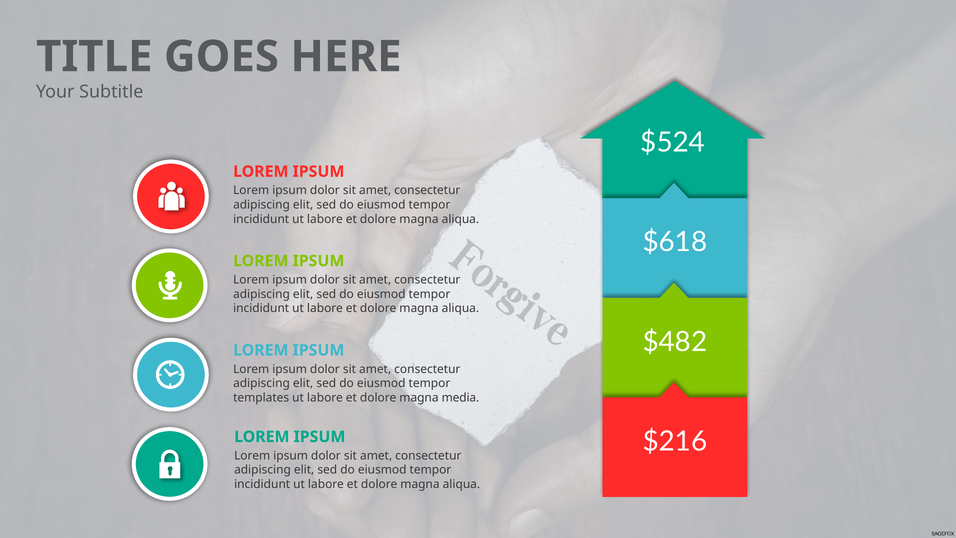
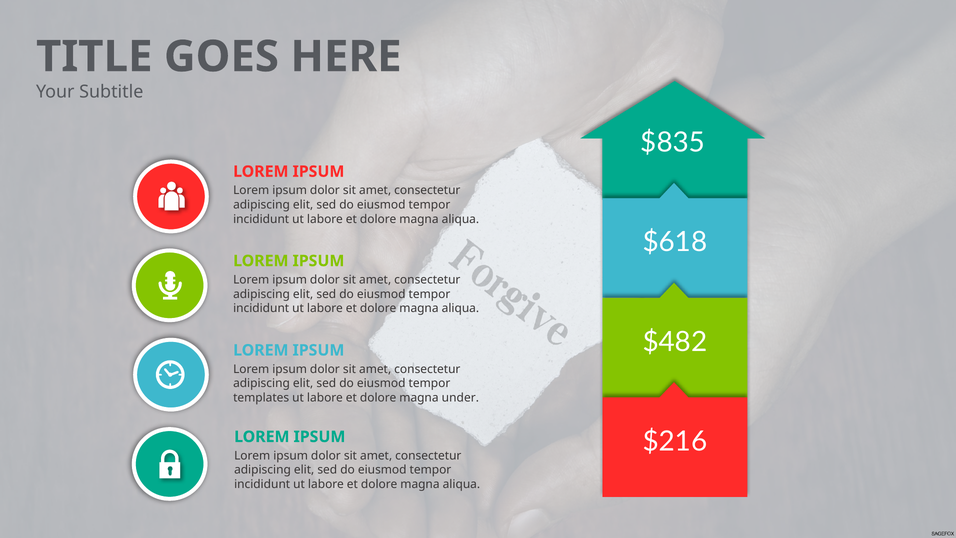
$524: $524 -> $835
media: media -> under
